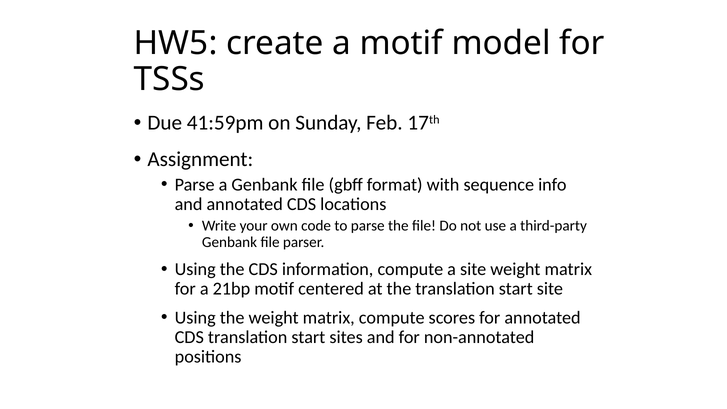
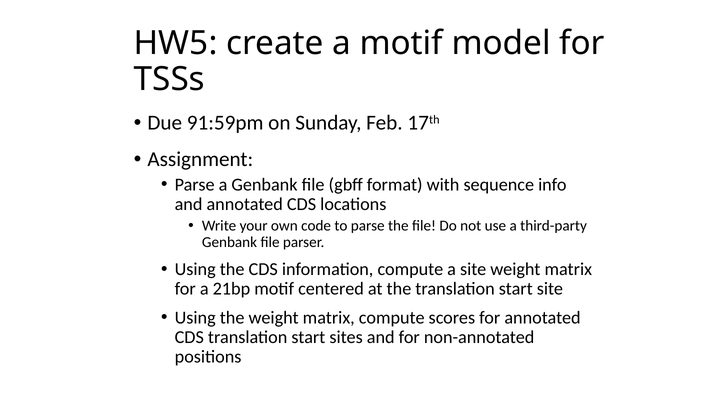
41:59pm: 41:59pm -> 91:59pm
